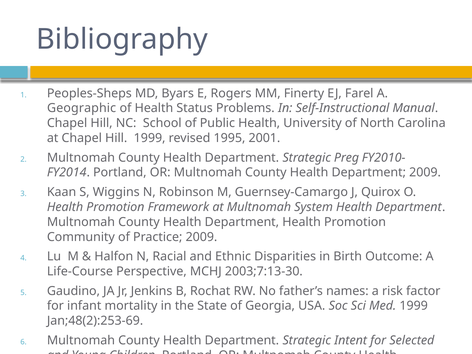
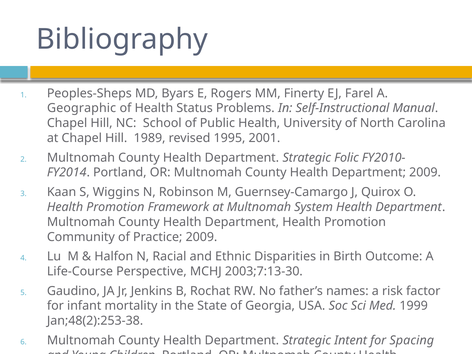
Hill 1999: 1999 -> 1989
Preg: Preg -> Folic
Jan;48(2):253-69: Jan;48(2):253-69 -> Jan;48(2):253-38
Selected: Selected -> Spacing
